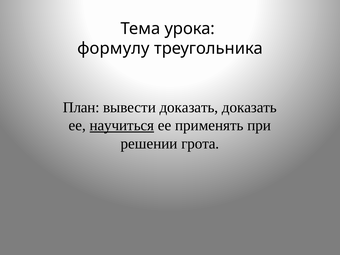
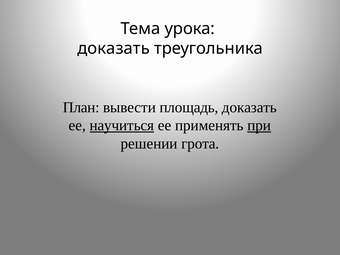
формулу at (113, 49): формулу -> доказать
вывести доказать: доказать -> площадь
при underline: none -> present
